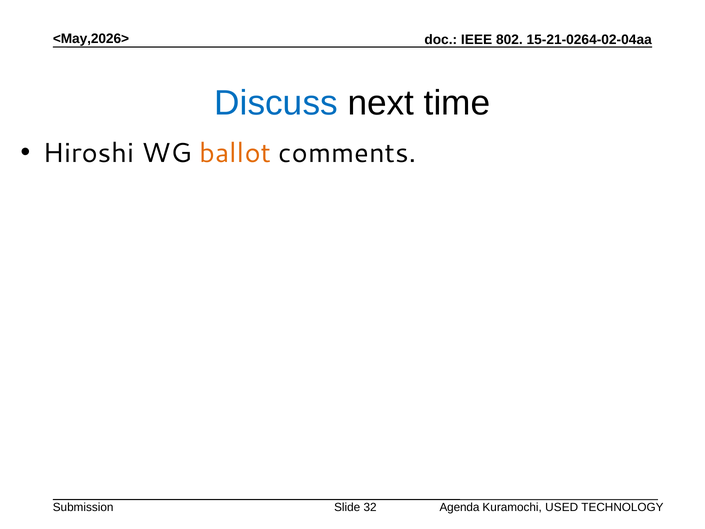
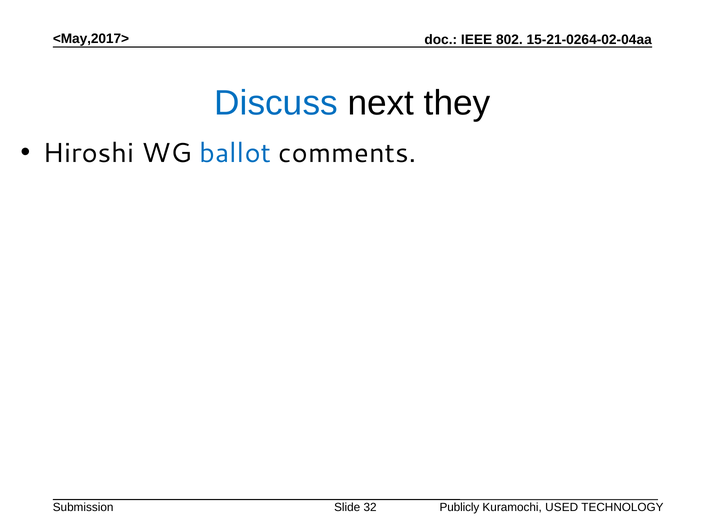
<May,2026>: <May,2026> -> <May,2017>
time: time -> they
ballot colour: orange -> blue
Agenda: Agenda -> Publicly
